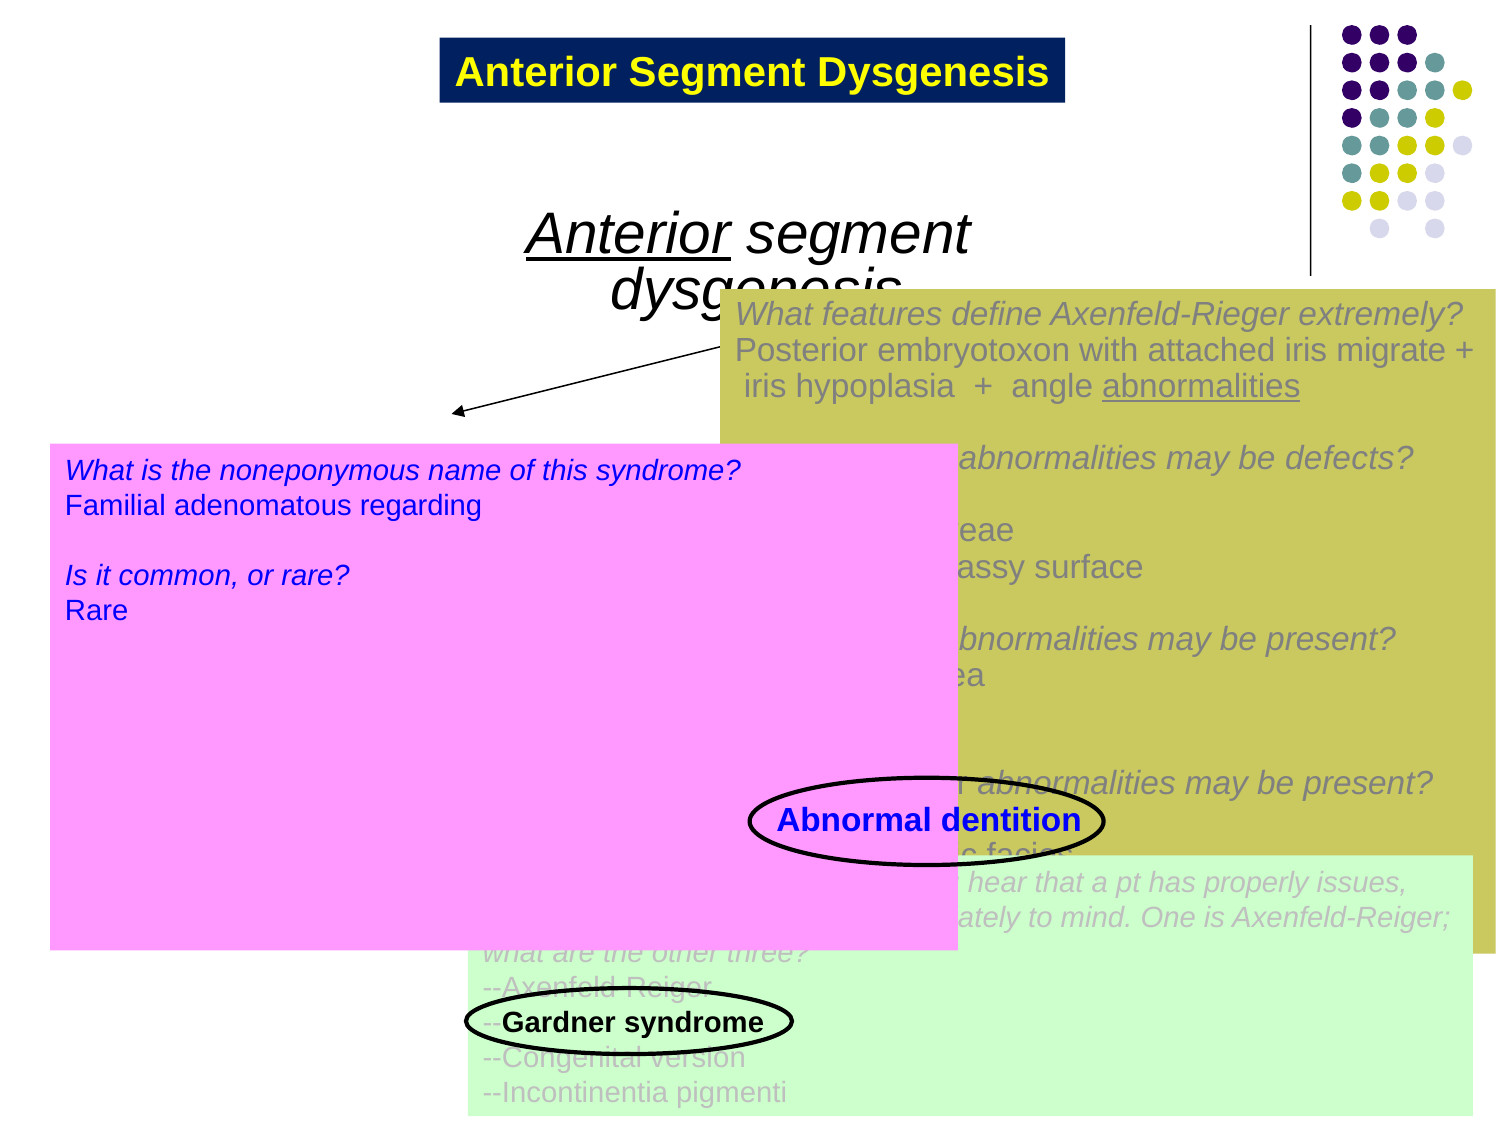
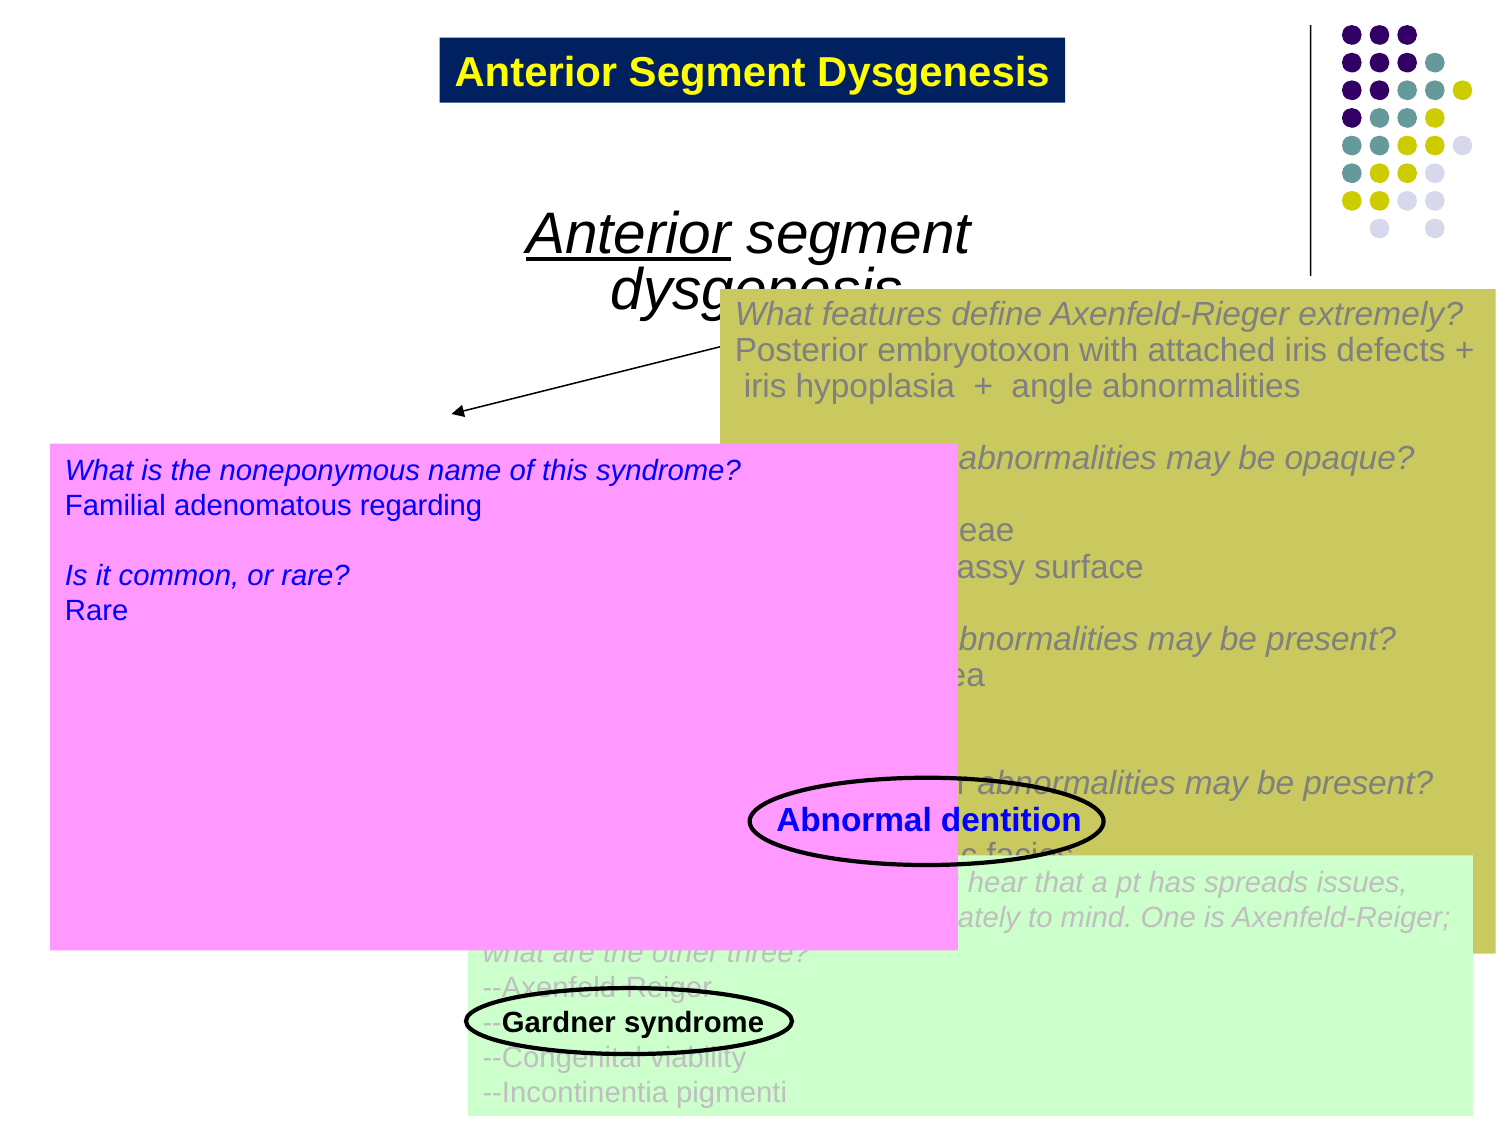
migrate: migrate -> defects
abnormalities at (1201, 386) underline: present -> none
defects: defects -> opaque
properly: properly -> spreads
version: version -> viability
